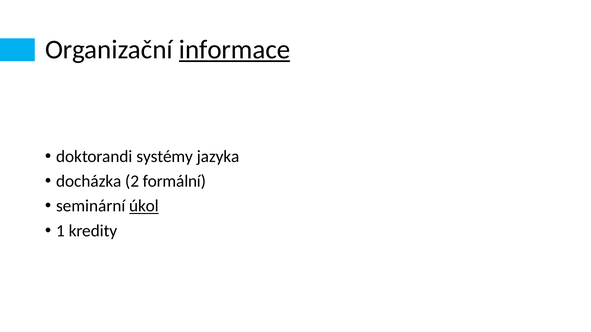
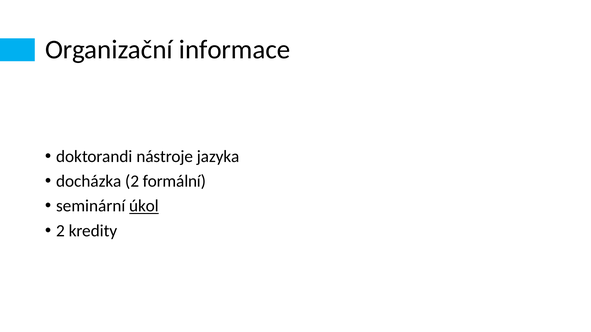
informace underline: present -> none
systémy: systémy -> nástroje
1 at (61, 231): 1 -> 2
